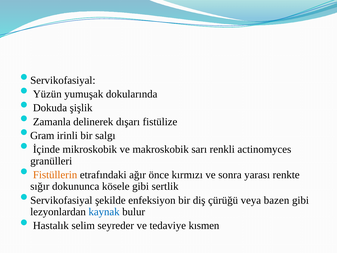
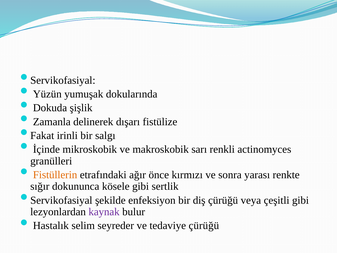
Gram: Gram -> Fakat
bazen: bazen -> çeşitli
kaynak colour: blue -> purple
tedaviye kısmen: kısmen -> çürüğü
